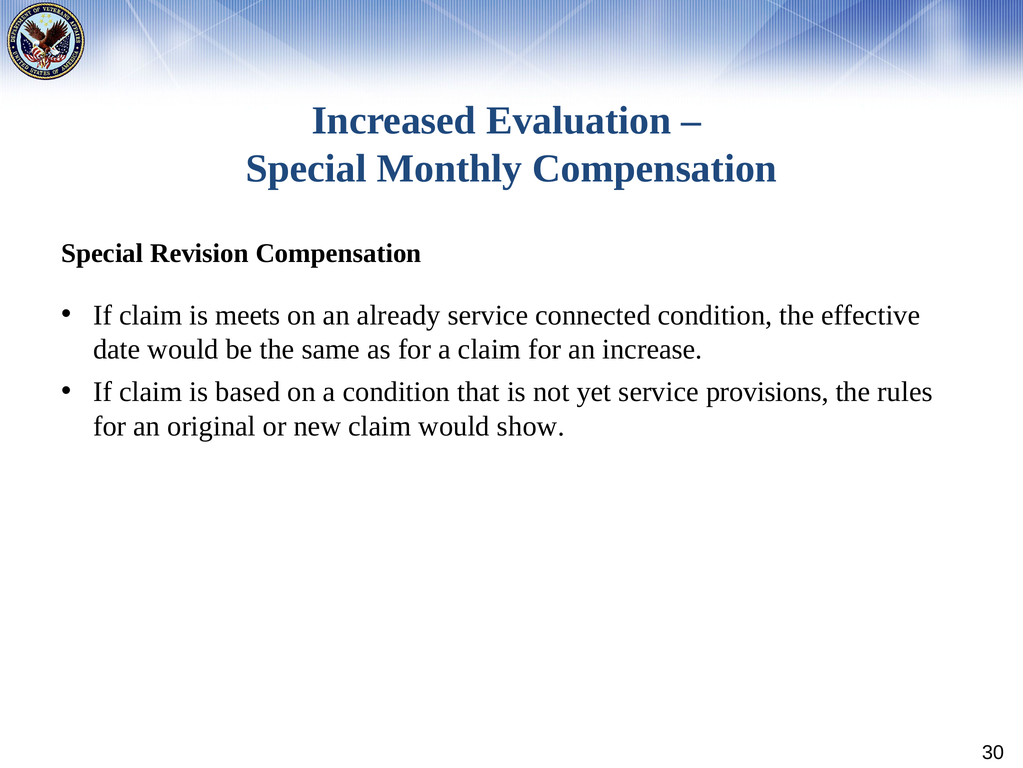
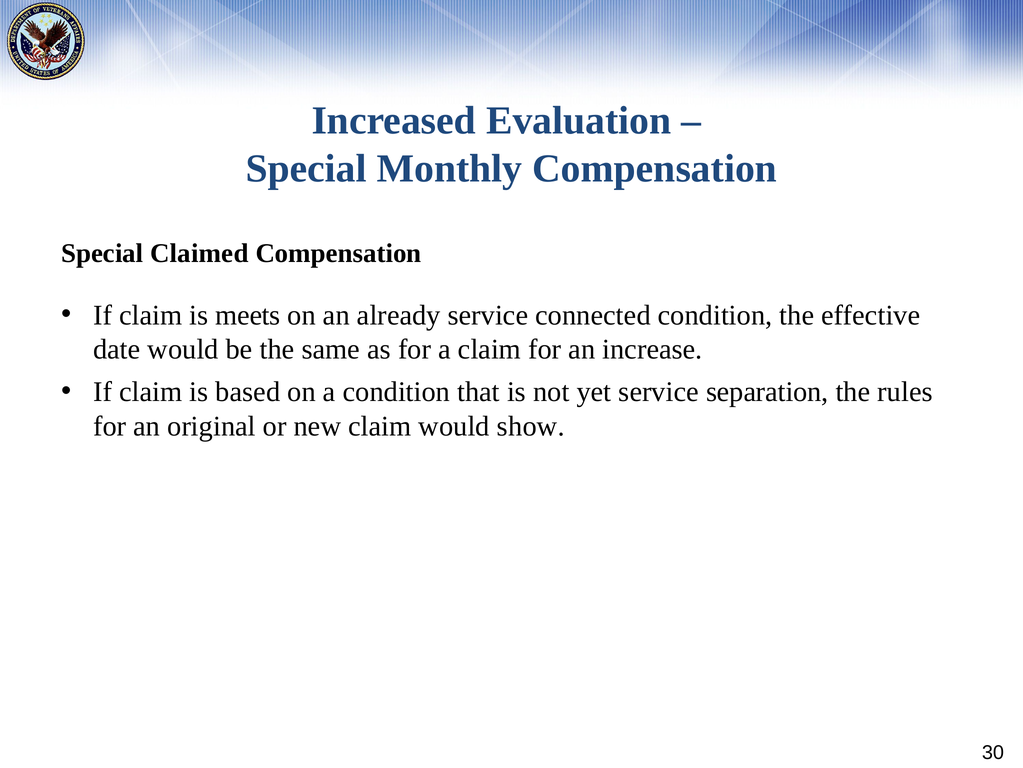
Revision: Revision -> Claimed
provisions: provisions -> separation
